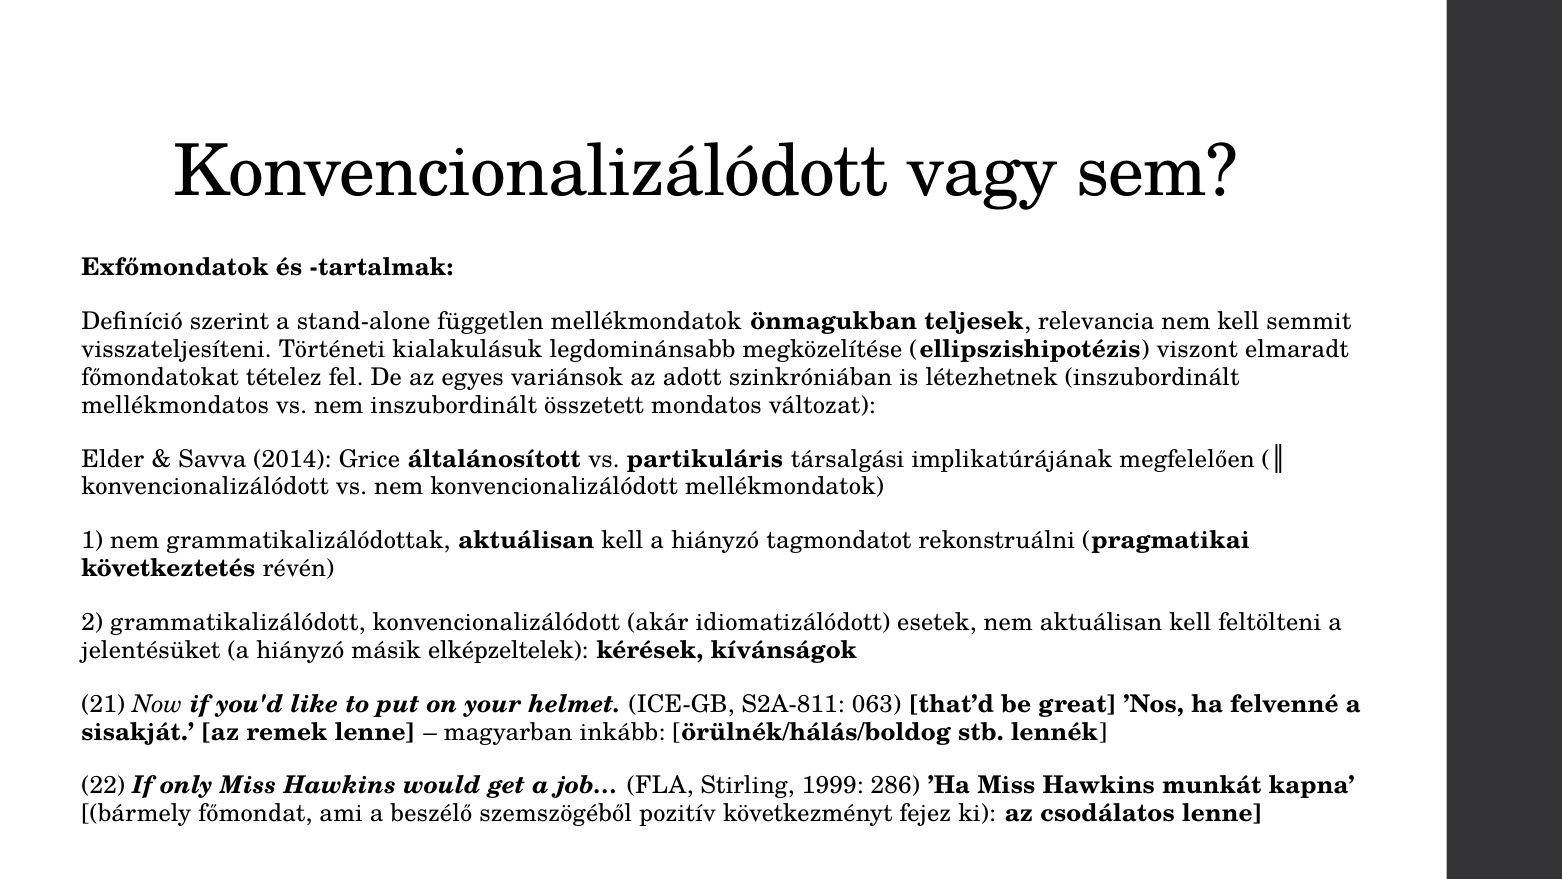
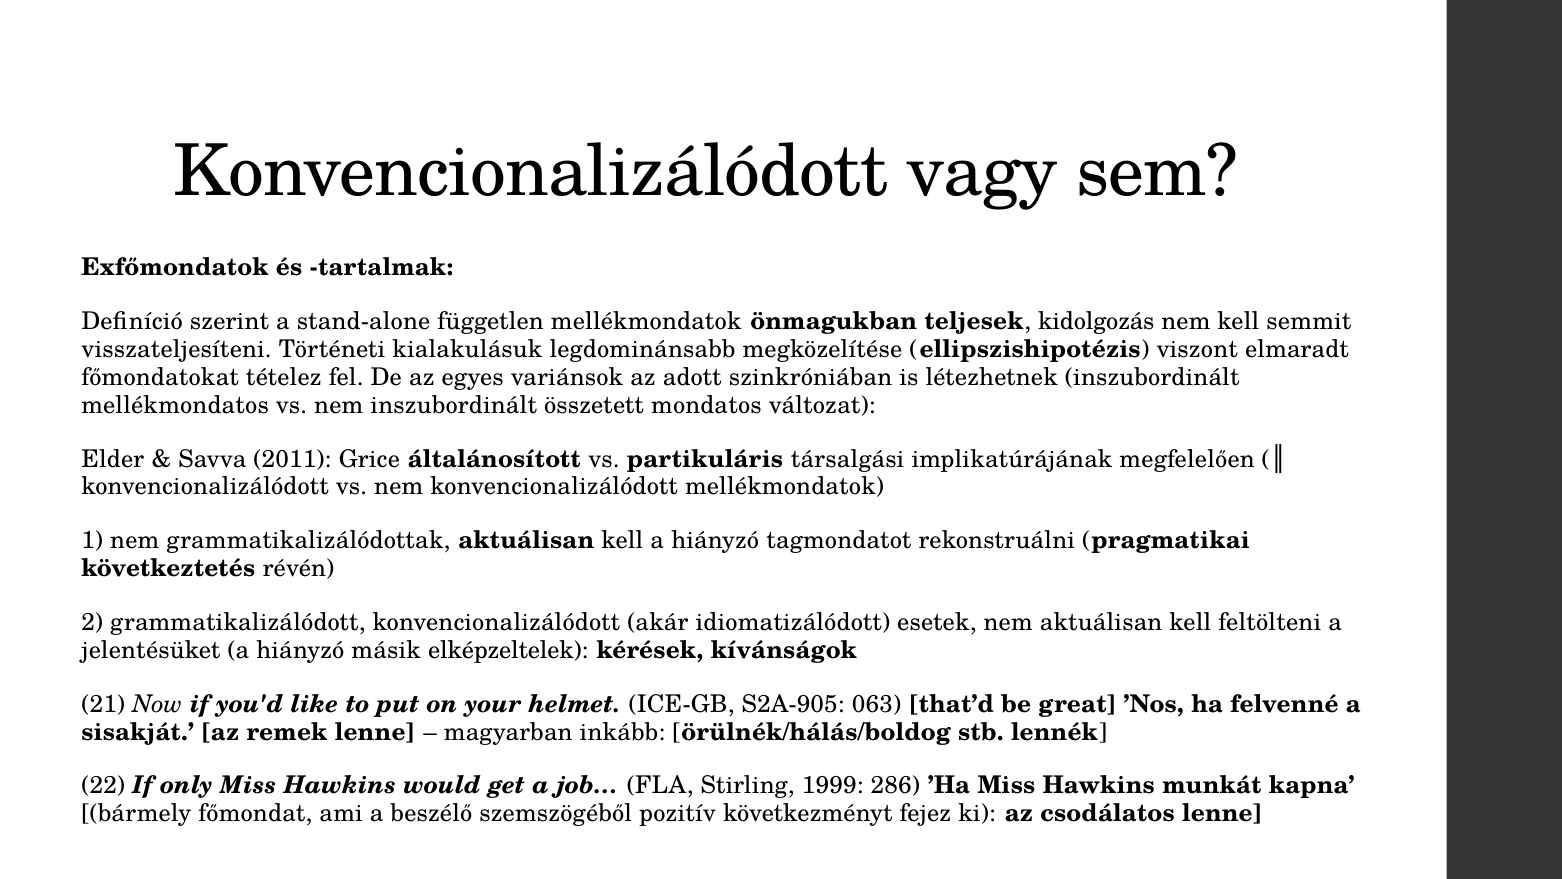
relevancia: relevancia -> kidolgozás
2014: 2014 -> 2011
S2A-811: S2A-811 -> S2A-905
